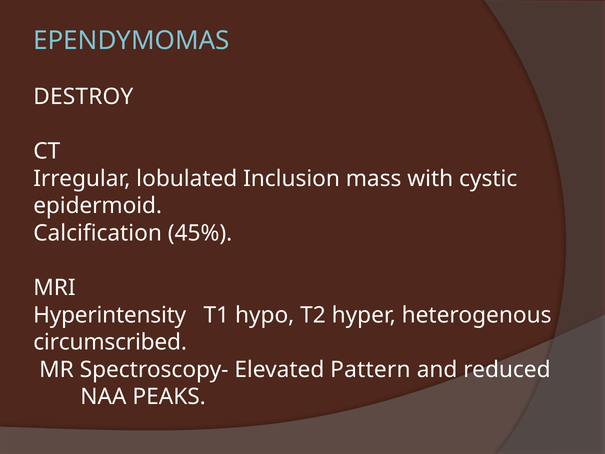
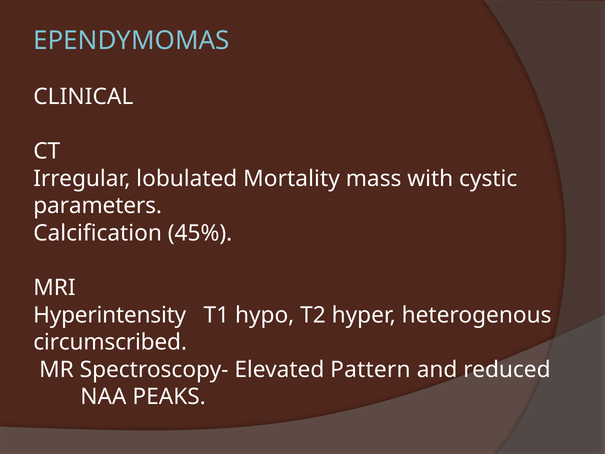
DESTROY: DESTROY -> CLINICAL
Inclusion: Inclusion -> Mortality
epidermoid: epidermoid -> parameters
